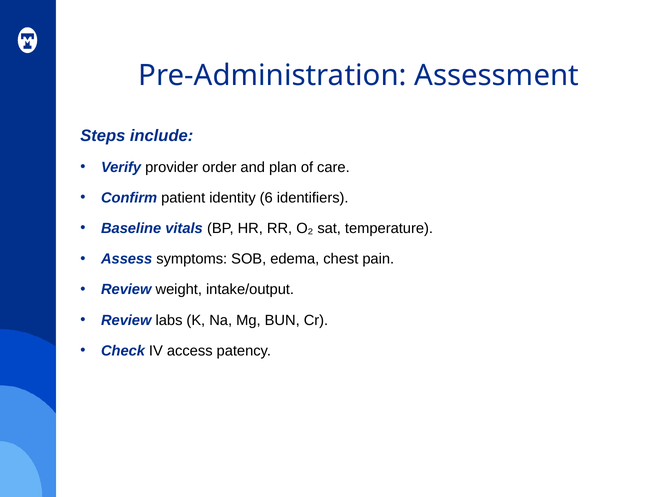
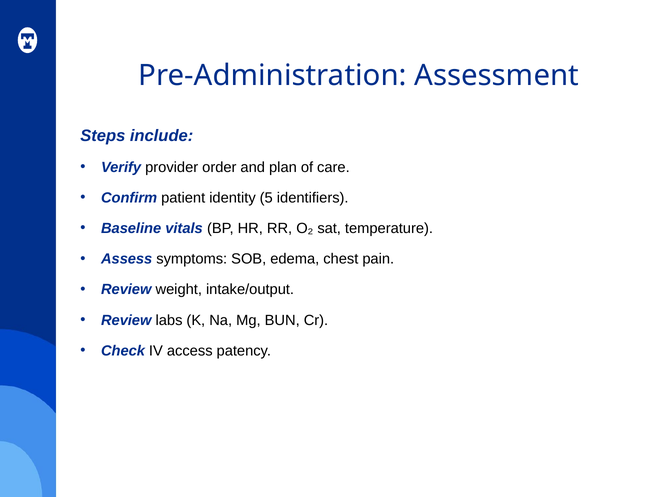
6: 6 -> 5
